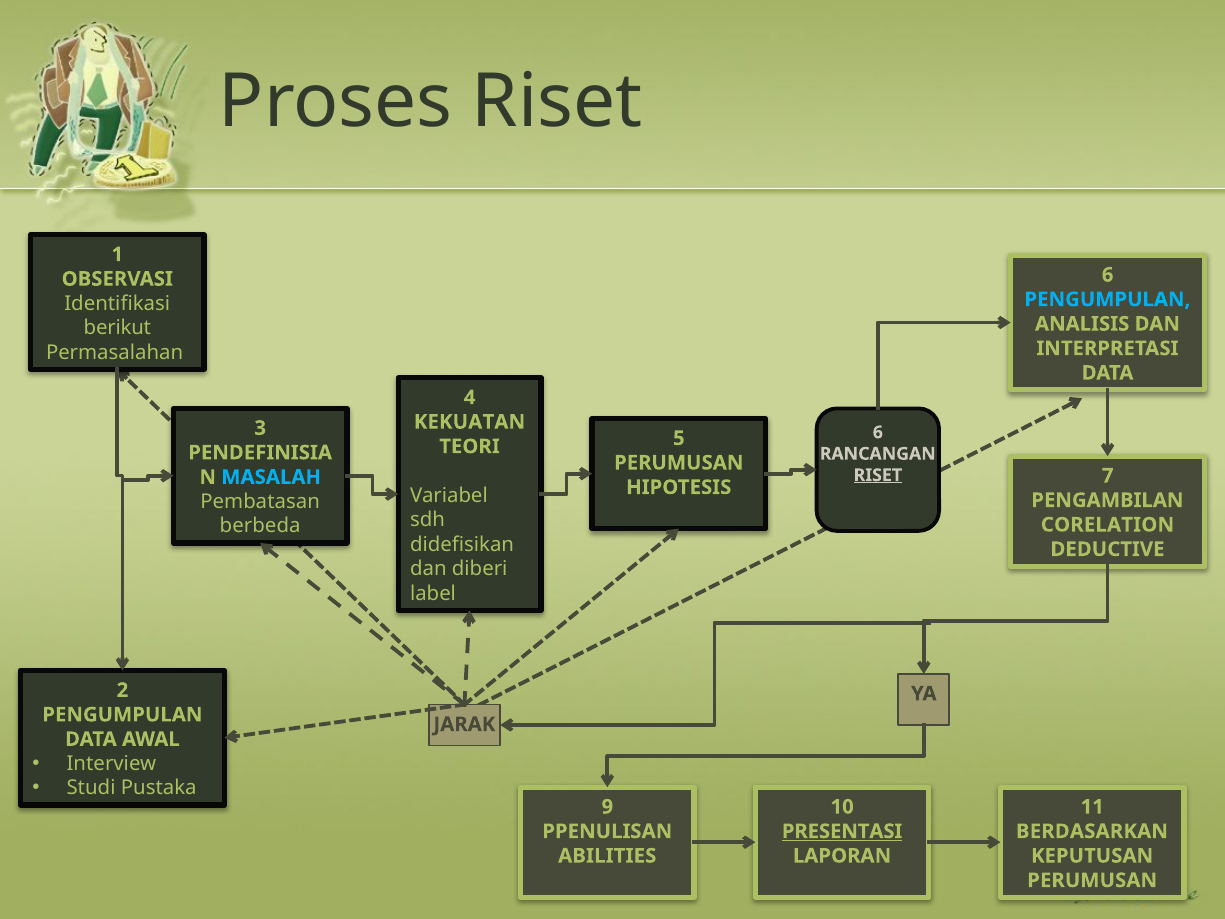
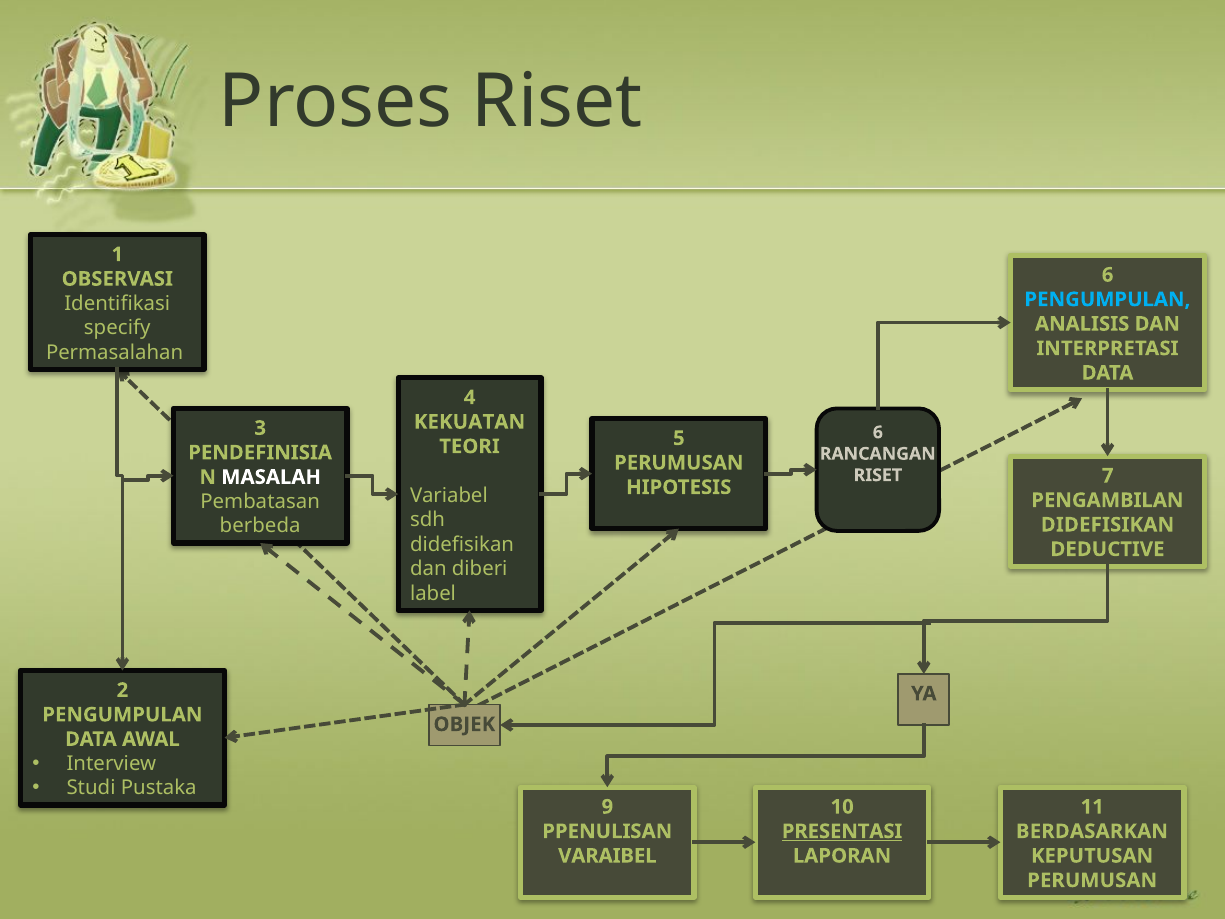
berikut: berikut -> specify
RISET at (878, 475) underline: present -> none
MASALAH colour: light blue -> white
CORELATION at (1107, 525): CORELATION -> DIDEFISIKAN
JARAK: JARAK -> OBJEK
ABILITIES: ABILITIES -> VARAIBEL
